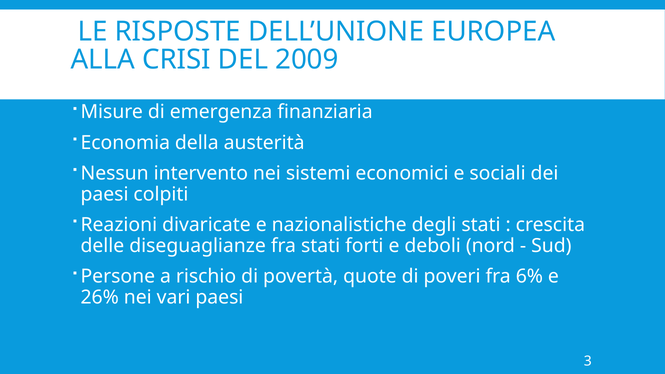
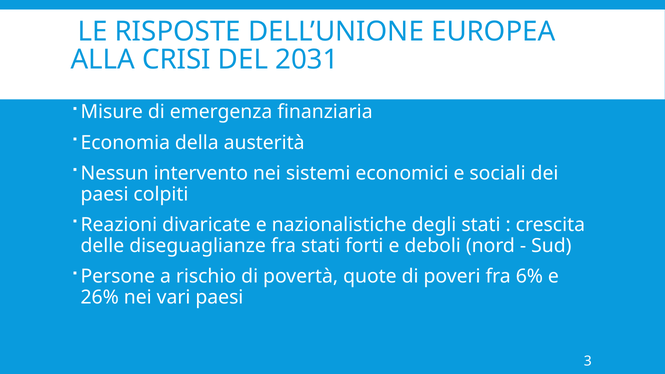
2009: 2009 -> 2031
